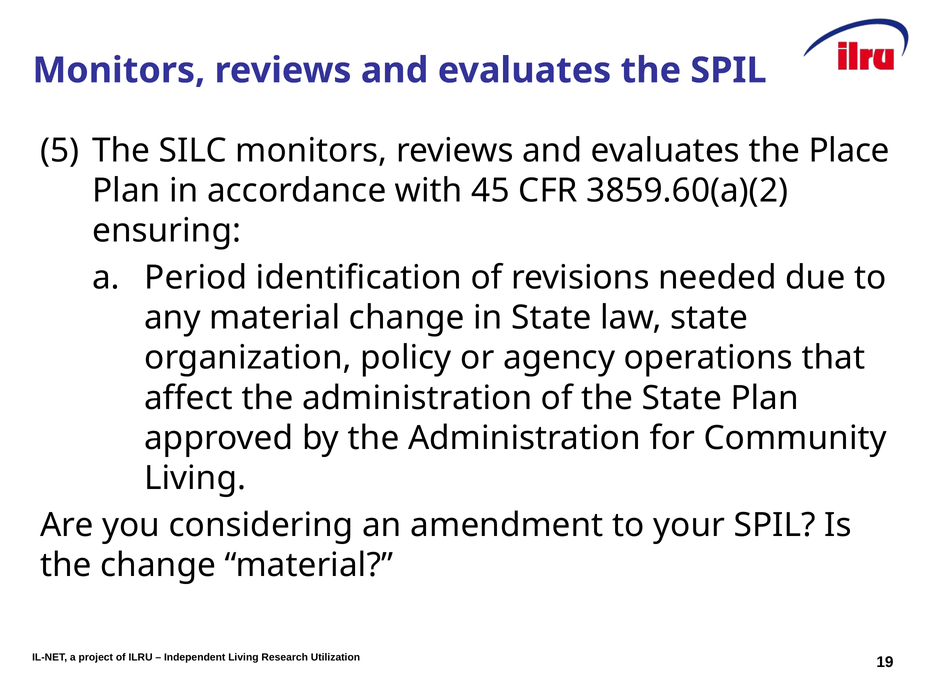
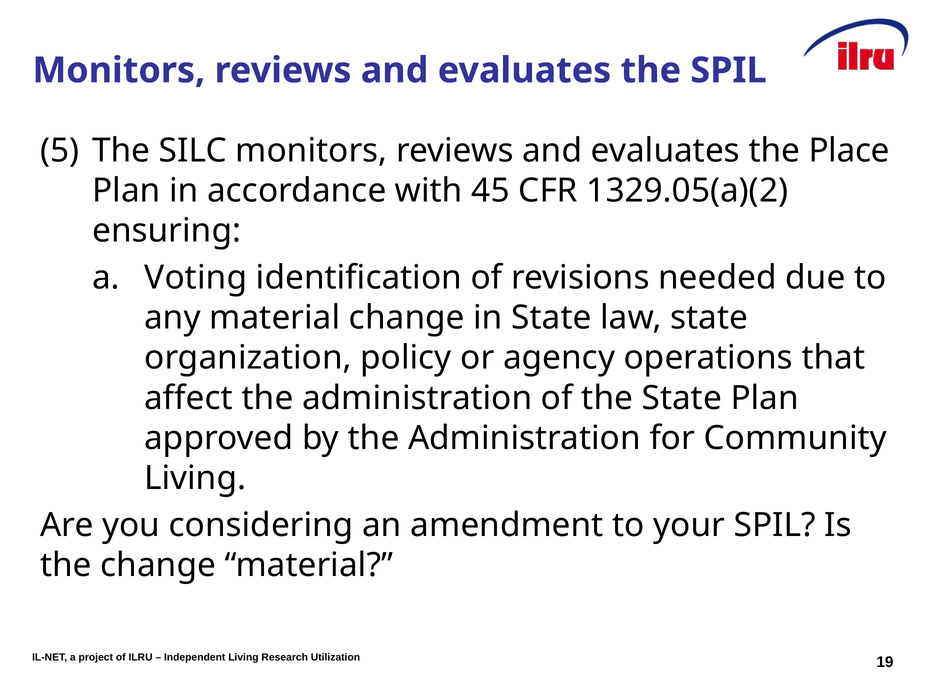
3859.60(a)(2: 3859.60(a)(2 -> 1329.05(a)(2
Period: Period -> Voting
